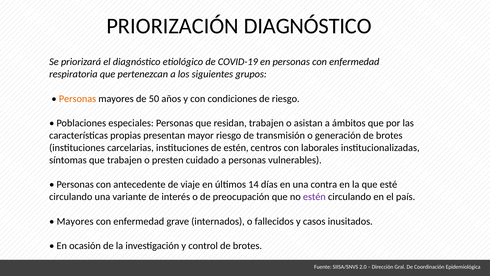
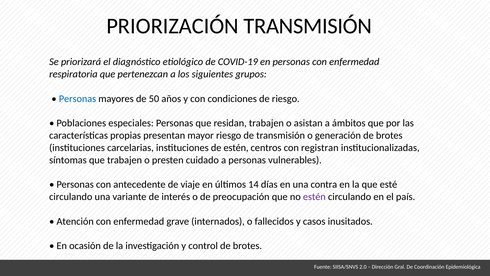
PRIORIZACIÓN DIAGNÓSTICO: DIAGNÓSTICO -> TRANSMISIÓN
Personas at (78, 99) colour: orange -> blue
laborales: laborales -> registran
Mayores at (75, 221): Mayores -> Atención
